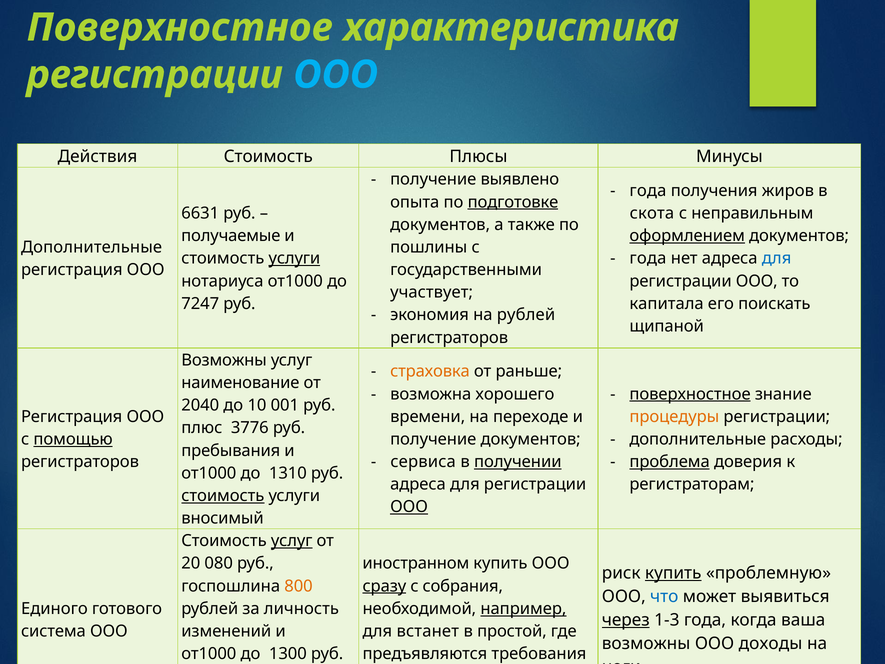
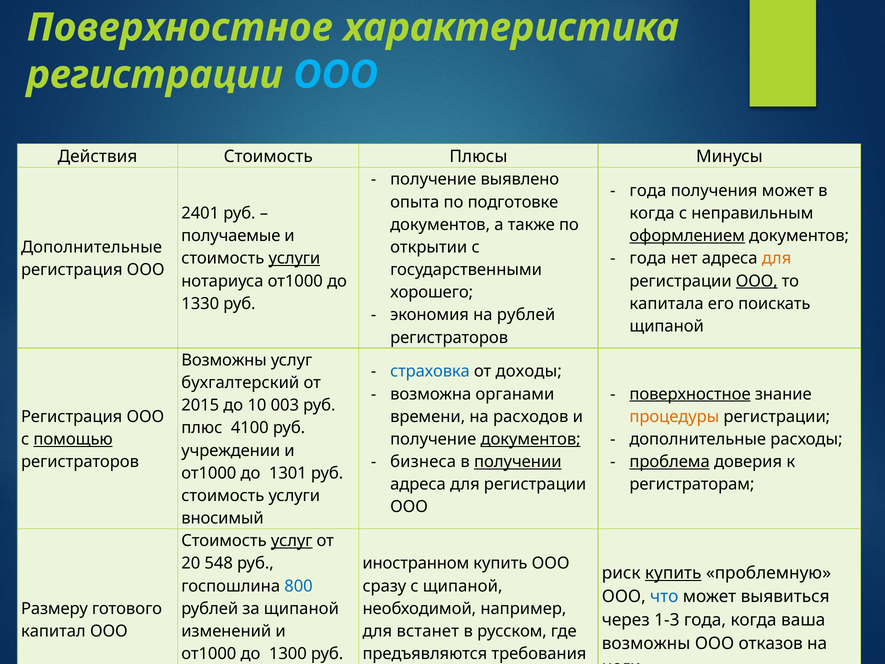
получения жиров: жиров -> может
подготовке underline: present -> none
6631: 6631 -> 2401
скота at (652, 213): скота -> когда
пошлины: пошлины -> открытии
для at (777, 258) colour: blue -> orange
ООО at (757, 281) underline: none -> present
участвует: участвует -> хорошего
7247: 7247 -> 1330
страховка colour: orange -> blue
раньше: раньше -> доходы
наименование: наименование -> бухгалтерский
хорошего: хорошего -> органами
2040: 2040 -> 2015
001: 001 -> 003
переходе: переходе -> расходов
3776: 3776 -> 4100
документов at (531, 439) underline: none -> present
пребывания: пребывания -> учреждении
сервиса: сервиса -> бизнеса
1310: 1310 -> 1301
стоимость at (223, 496) underline: present -> none
ООО at (409, 507) underline: present -> none
080: 080 -> 548
800 colour: orange -> blue
сразу underline: present -> none
с собрания: собрания -> щипаной
Единого: Единого -> Размеру
за личность: личность -> щипаной
например underline: present -> none
через underline: present -> none
система: система -> капитал
простой: простой -> русском
доходы: доходы -> отказов
